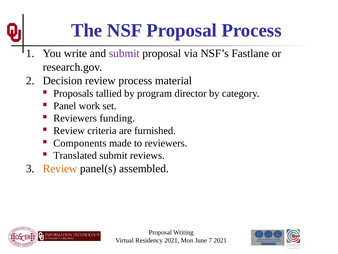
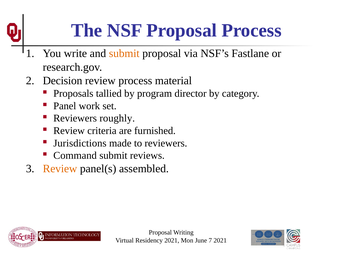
submit at (124, 53) colour: purple -> orange
funding: funding -> roughly
Components: Components -> Jurisdictions
Translated: Translated -> Command
